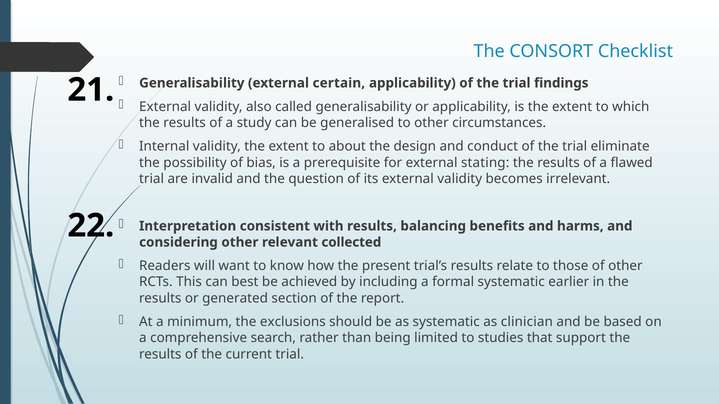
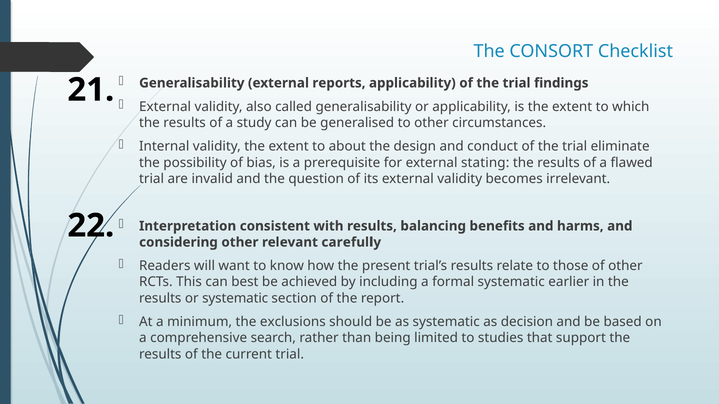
certain: certain -> reports
collected: collected -> carefully
or generated: generated -> systematic
clinician: clinician -> decision
